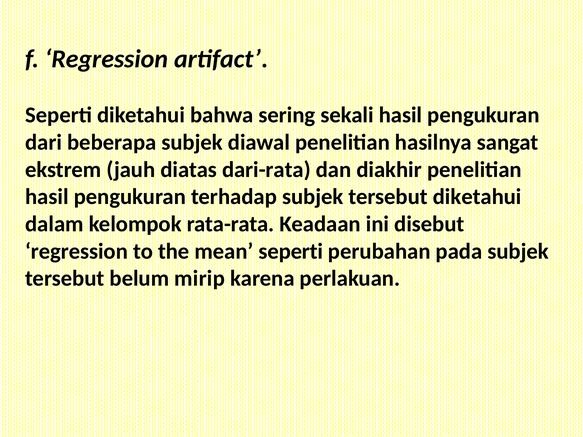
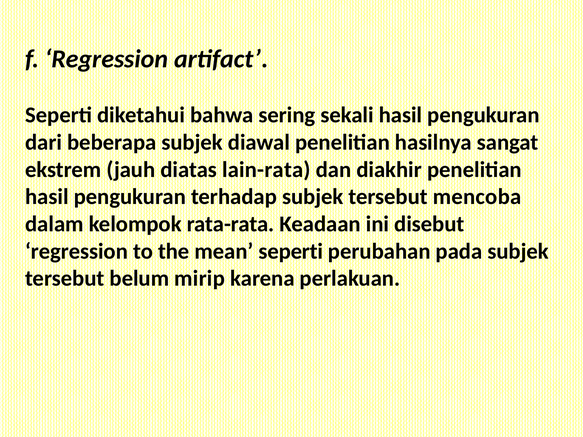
dari-rata: dari-rata -> lain-rata
tersebut diketahui: diketahui -> mencoba
